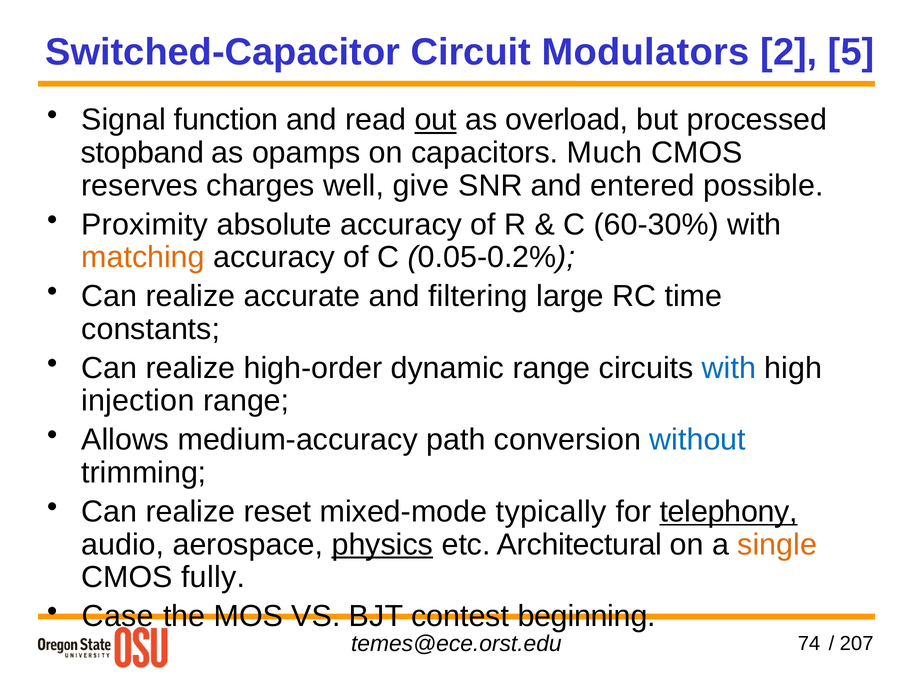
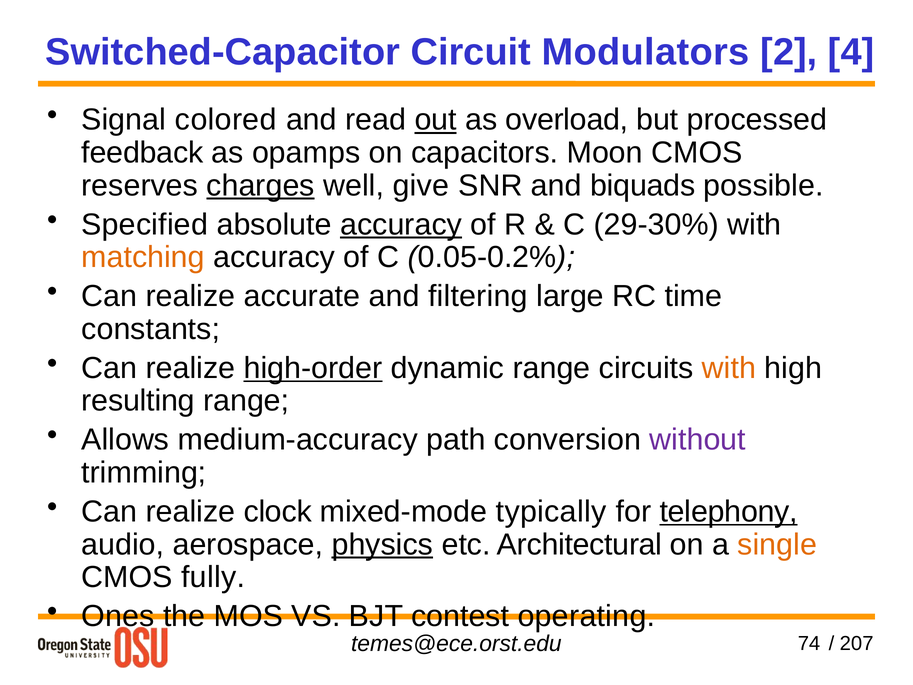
5: 5 -> 4
function: function -> colored
stopband: stopband -> feedback
Much: Much -> Moon
charges underline: none -> present
entered: entered -> biquads
Proximity: Proximity -> Specified
accuracy at (401, 224) underline: none -> present
60-30%: 60-30% -> 29-30%
high-order underline: none -> present
with at (729, 368) colour: blue -> orange
injection: injection -> resulting
without colour: blue -> purple
reset: reset -> clock
Case: Case -> Ones
beginning: beginning -> operating
